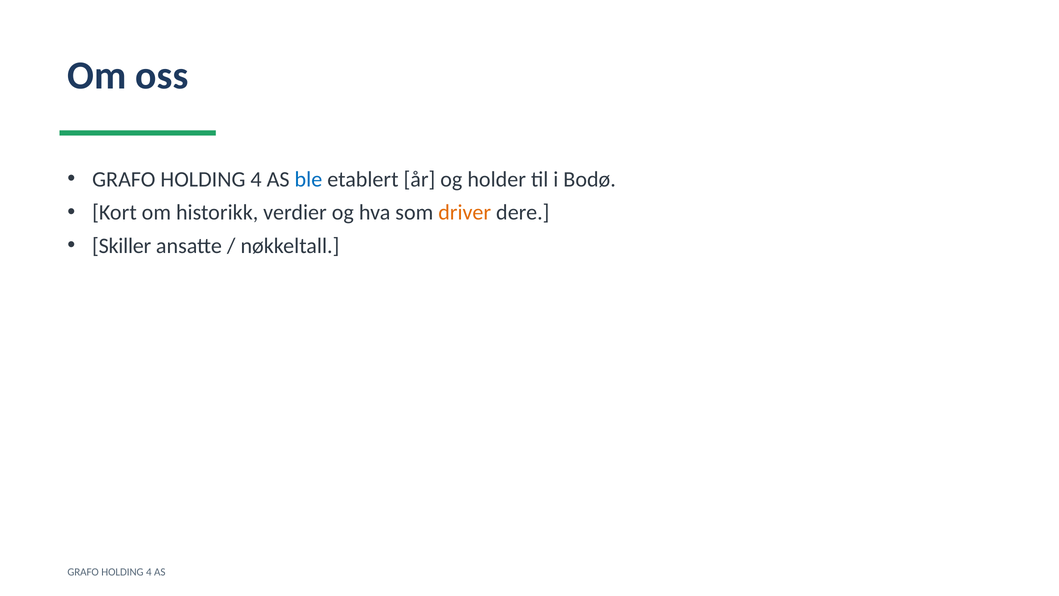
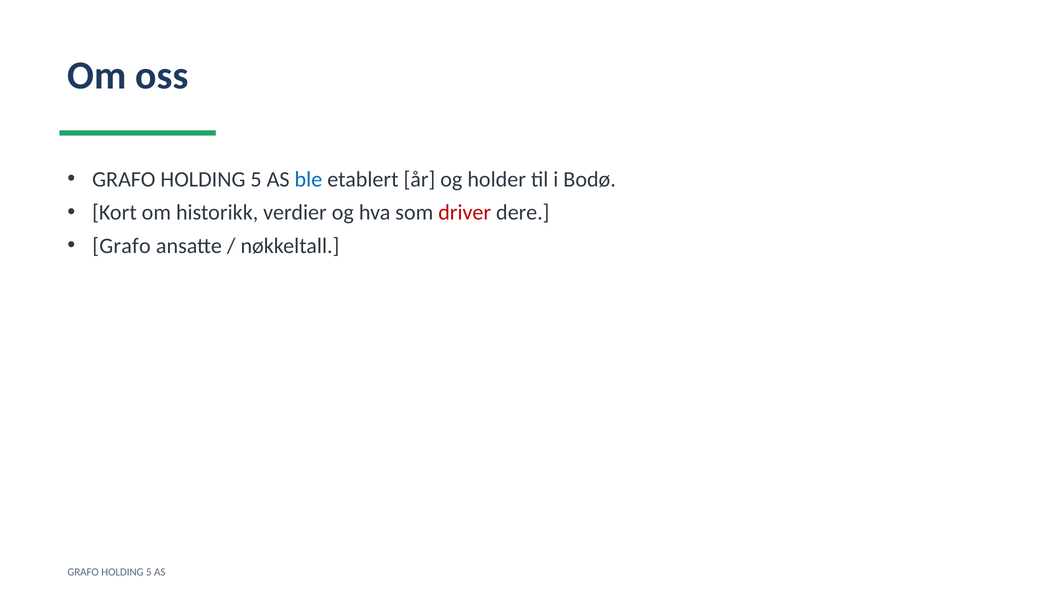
4 at (256, 179): 4 -> 5
driver colour: orange -> red
Skiller at (122, 246): Skiller -> Grafo
4 at (149, 572): 4 -> 5
